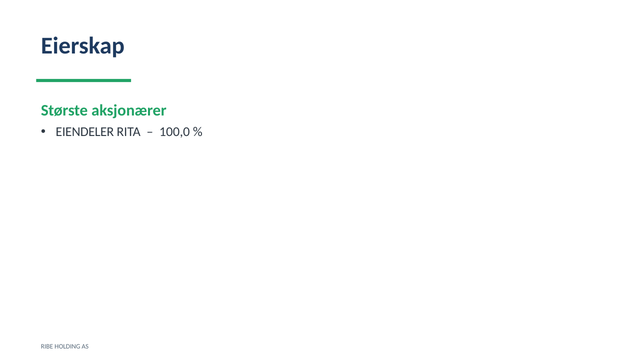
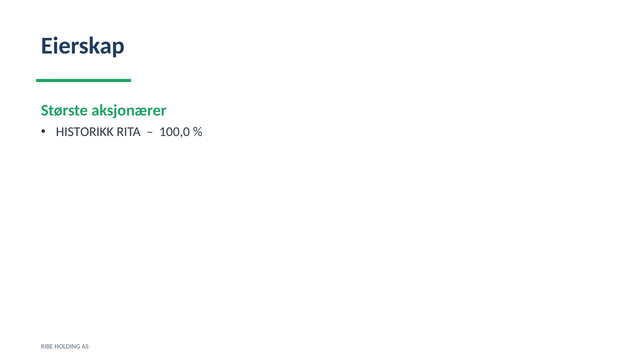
EIENDELER: EIENDELER -> HISTORIKK
